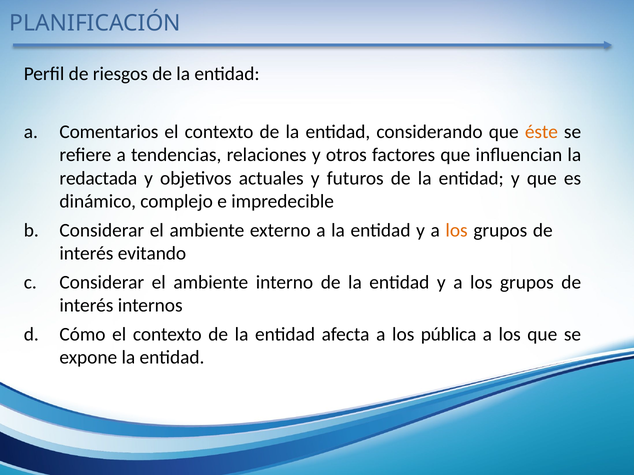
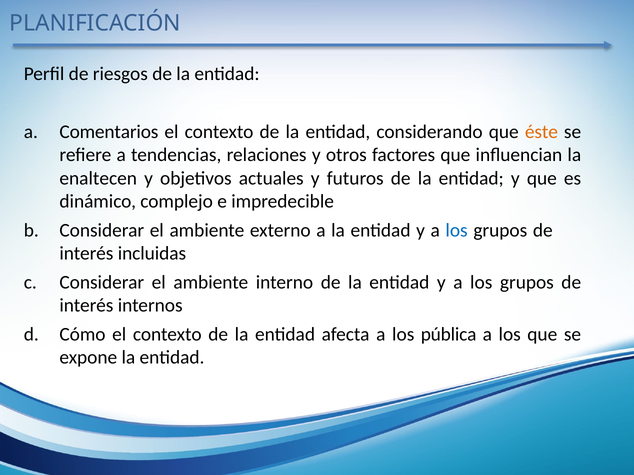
redactada: redactada -> enaltecen
los at (457, 231) colour: orange -> blue
evitando: evitando -> incluidas
